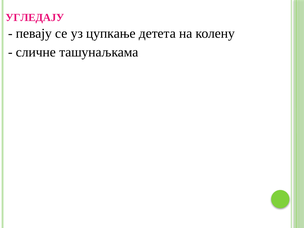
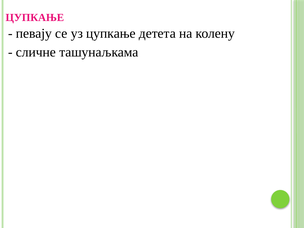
УГЛЕДАЈУ at (35, 18): УГЛЕДАЈУ -> ЦУПКАЊЕ
